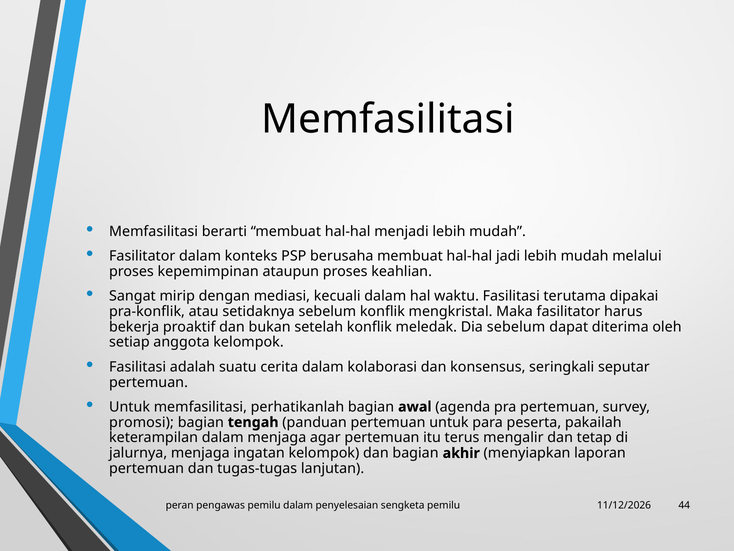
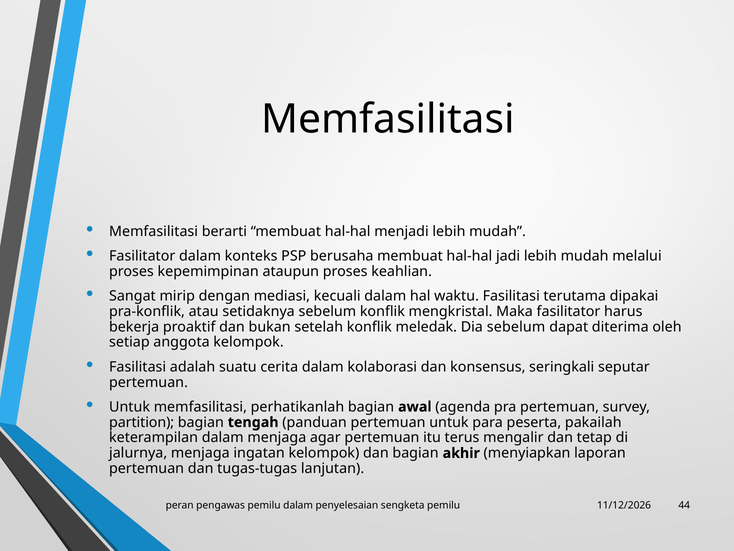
promosi: promosi -> partition
